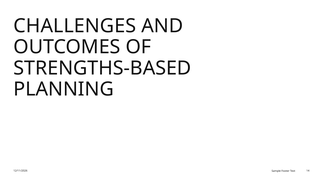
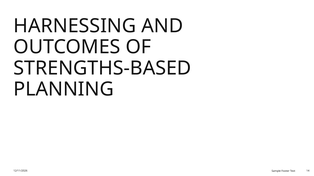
CHALLENGES: CHALLENGES -> HARNESSING
